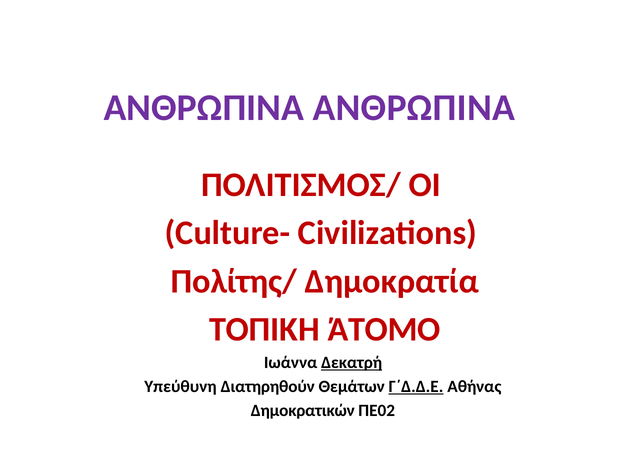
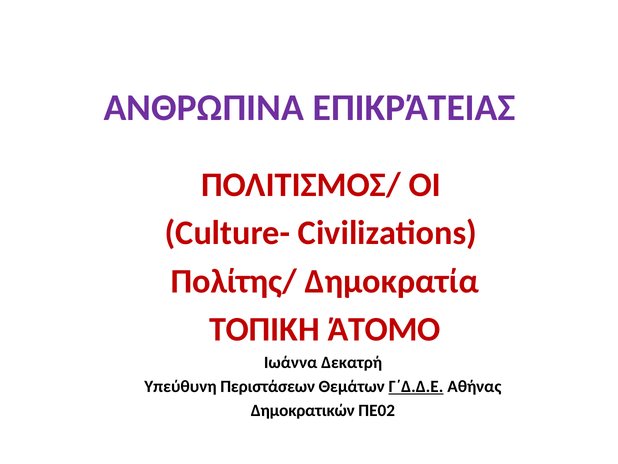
ΑΝΘΡΩΠΙΝΑ ΑΝΘΡΩΠΙΝΑ: ΑΝΘΡΩΠΙΝΑ -> ΕΠΙΚΡΆΤΕΙΑΣ
Δεκατρή underline: present -> none
Διατηρηθούν: Διατηρηθούν -> Περιστάσεων
